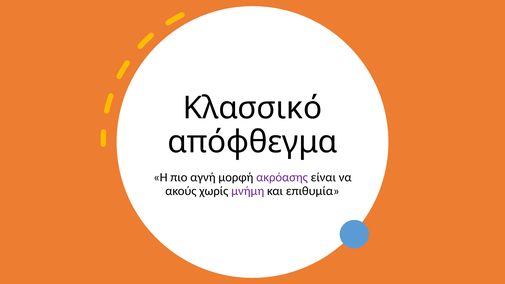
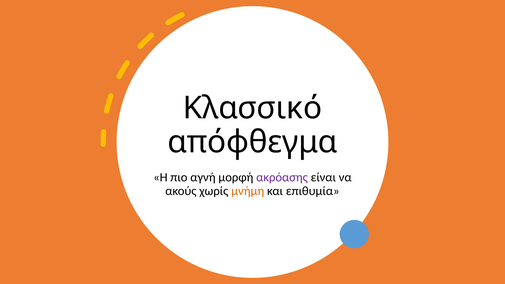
μνήμη colour: purple -> orange
